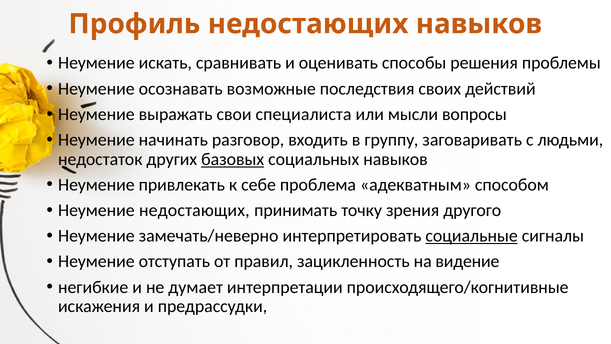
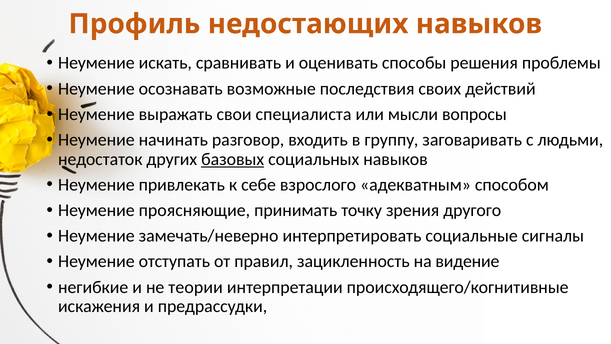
проблема: проблема -> взрослого
Неумение недостающих: недостающих -> проясняющие
социальные underline: present -> none
думает: думает -> теории
